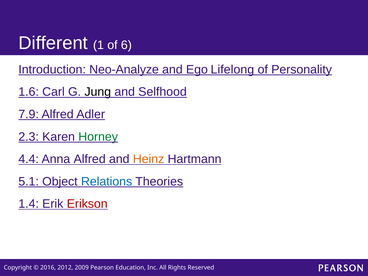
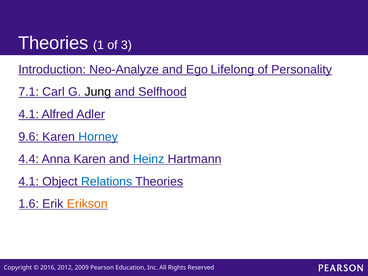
Different at (53, 43): Different -> Theories
6: 6 -> 3
1.6: 1.6 -> 7.1
7.9 at (29, 114): 7.9 -> 4.1
2.3: 2.3 -> 9.6
Horney colour: green -> blue
Anna Alfred: Alfred -> Karen
Heinz colour: orange -> blue
5.1 at (29, 181): 5.1 -> 4.1
1.4: 1.4 -> 1.6
Erikson colour: red -> orange
